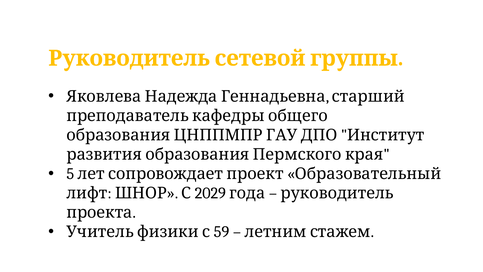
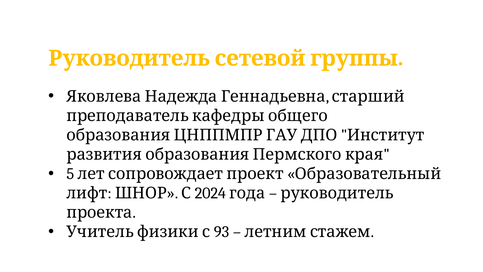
2029: 2029 -> 2024
59: 59 -> 93
